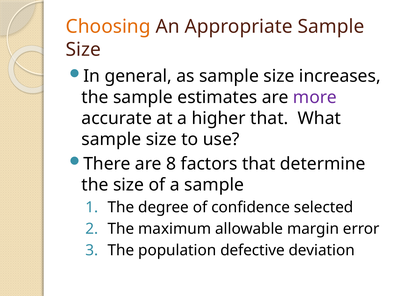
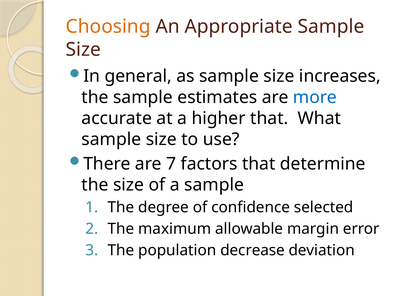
more colour: purple -> blue
8: 8 -> 7
defective: defective -> decrease
